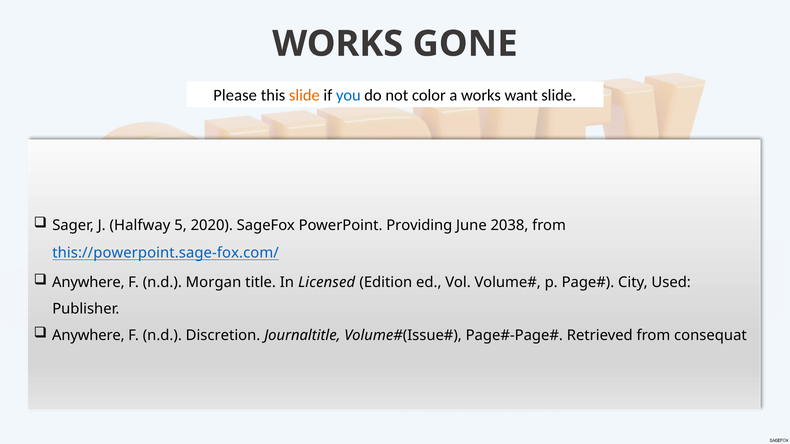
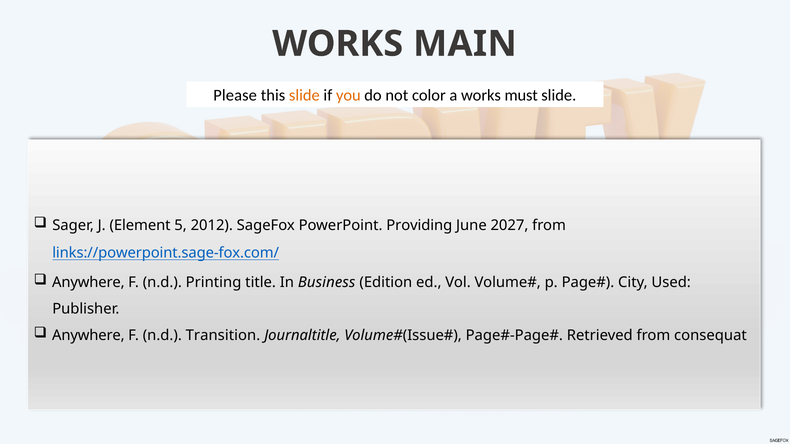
GONE: GONE -> MAIN
you colour: blue -> orange
want: want -> must
Halfway: Halfway -> Element
2020: 2020 -> 2012
2038: 2038 -> 2027
this://powerpoint.sage-fox.com/: this://powerpoint.sage-fox.com/ -> links://powerpoint.sage-fox.com/
Morgan: Morgan -> Printing
Licensed: Licensed -> Business
Discretion: Discretion -> Transition
